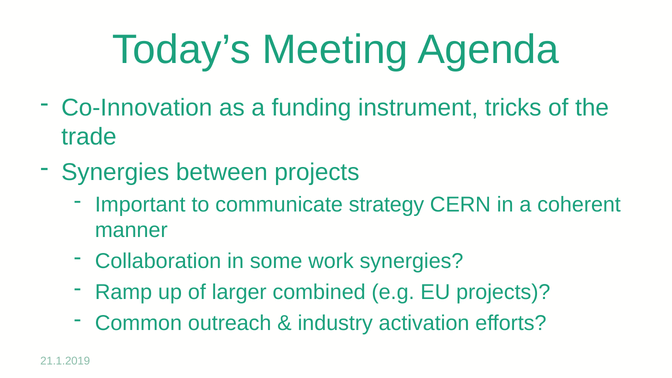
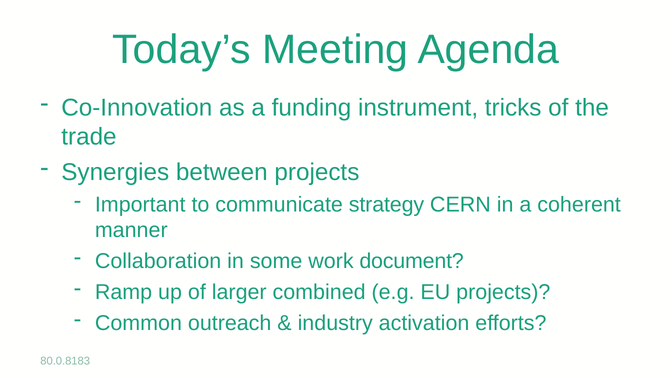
work synergies: synergies -> document
21.1.2019: 21.1.2019 -> 80.0.8183
